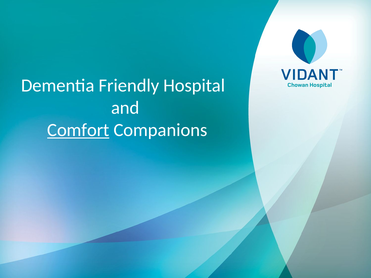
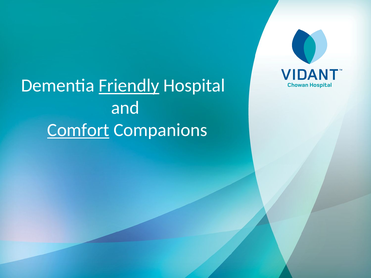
Friendly underline: none -> present
